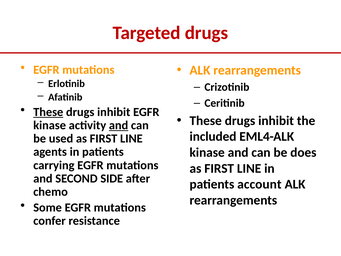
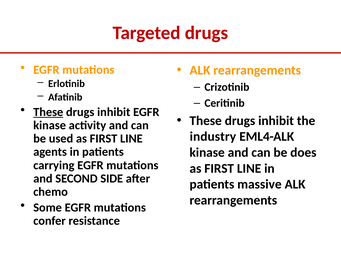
and at (119, 125) underline: present -> none
included: included -> industry
account: account -> massive
